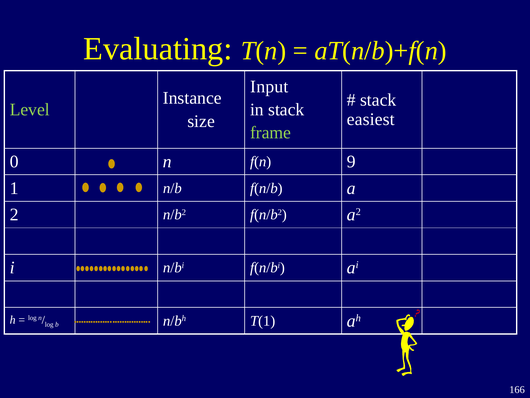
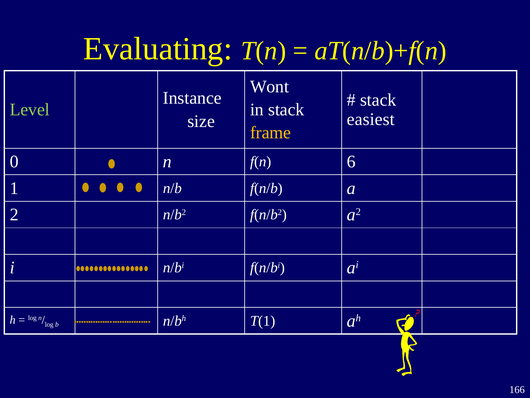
Input: Input -> Wont
frame colour: light green -> yellow
9: 9 -> 6
